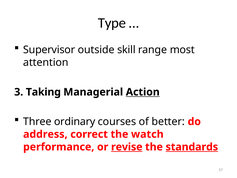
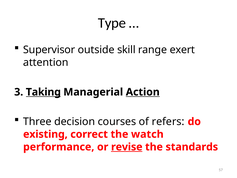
most: most -> exert
Taking underline: none -> present
ordinary: ordinary -> decision
better: better -> refers
address: address -> existing
standards underline: present -> none
